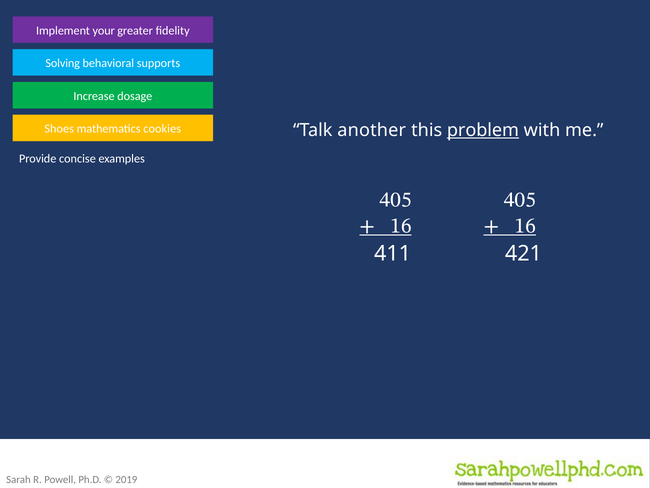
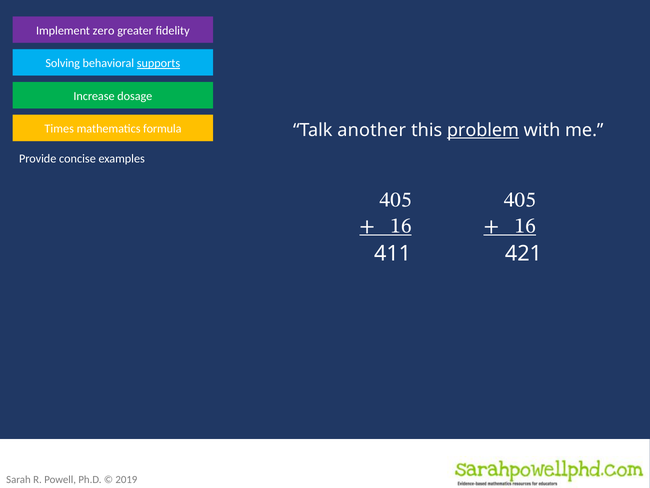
your: your -> zero
supports underline: none -> present
Shoes: Shoes -> Times
cookies: cookies -> formula
